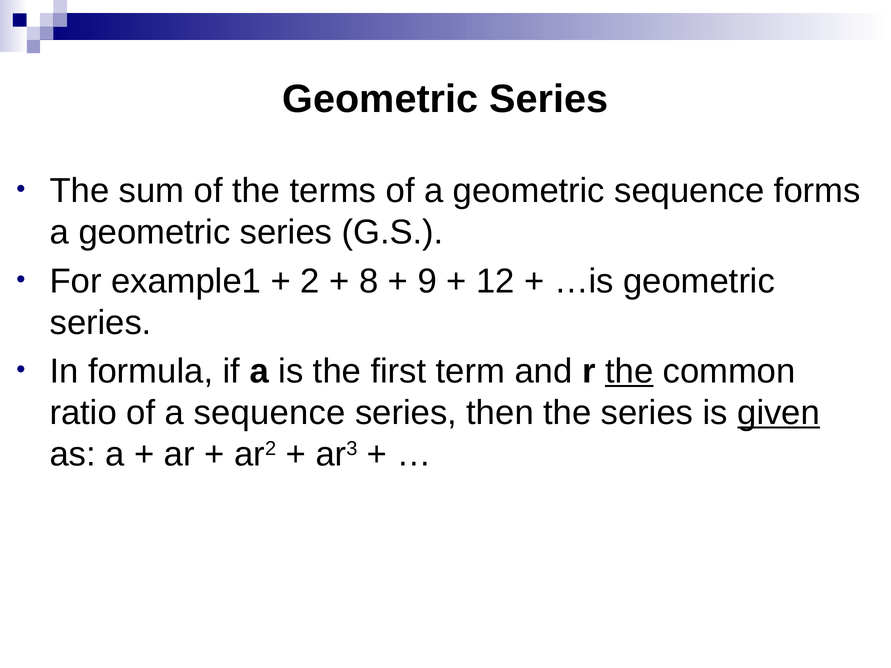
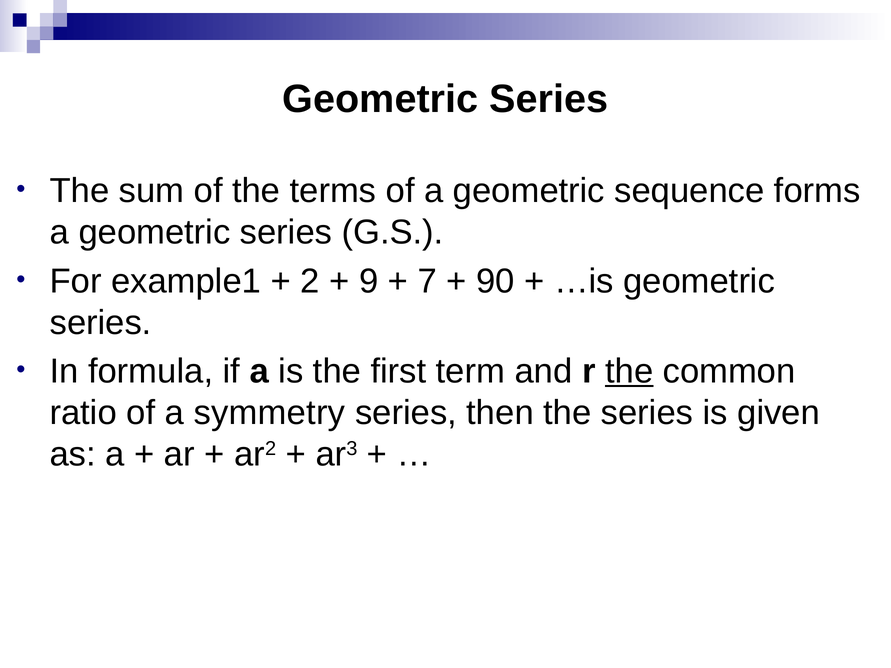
8: 8 -> 9
9: 9 -> 7
12: 12 -> 90
a sequence: sequence -> symmetry
given underline: present -> none
